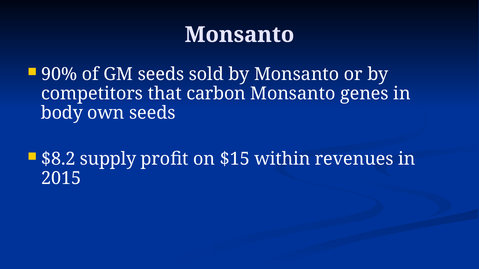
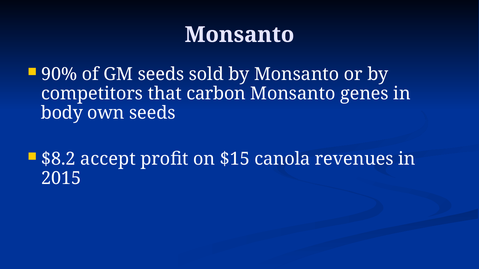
supply: supply -> accept
within: within -> canola
